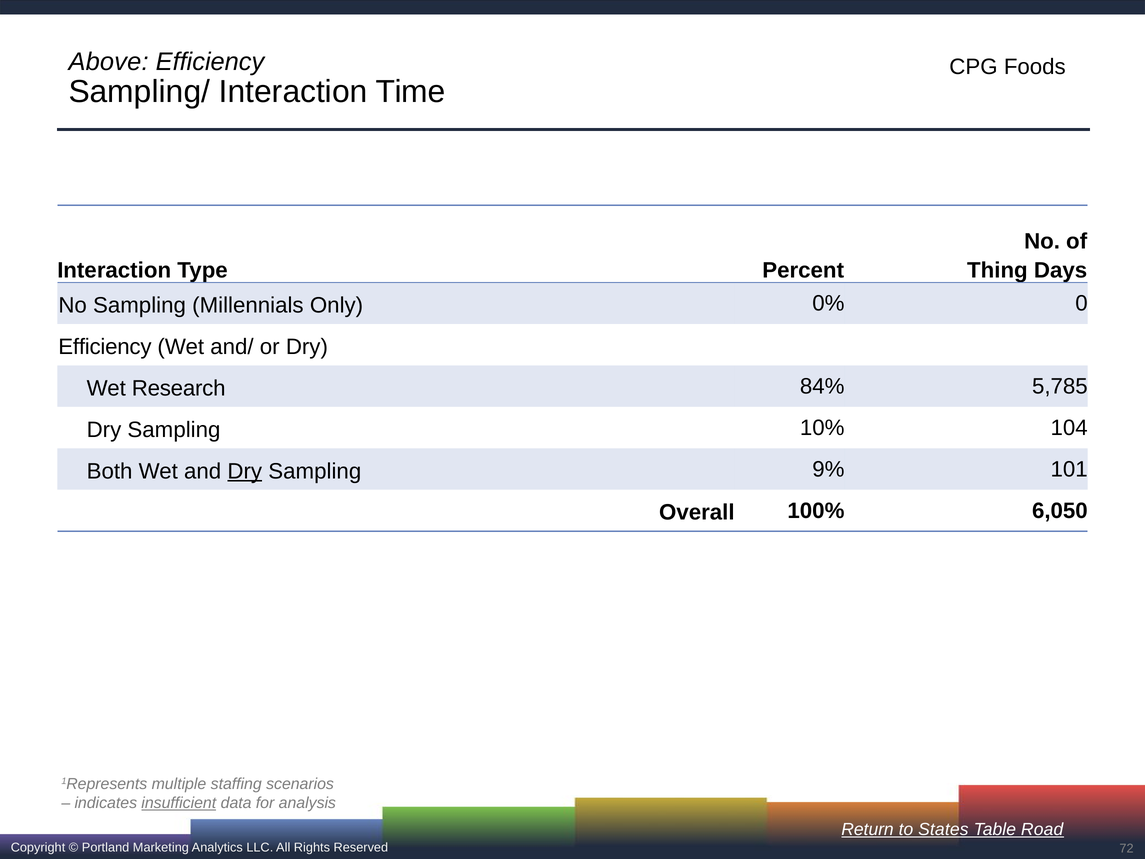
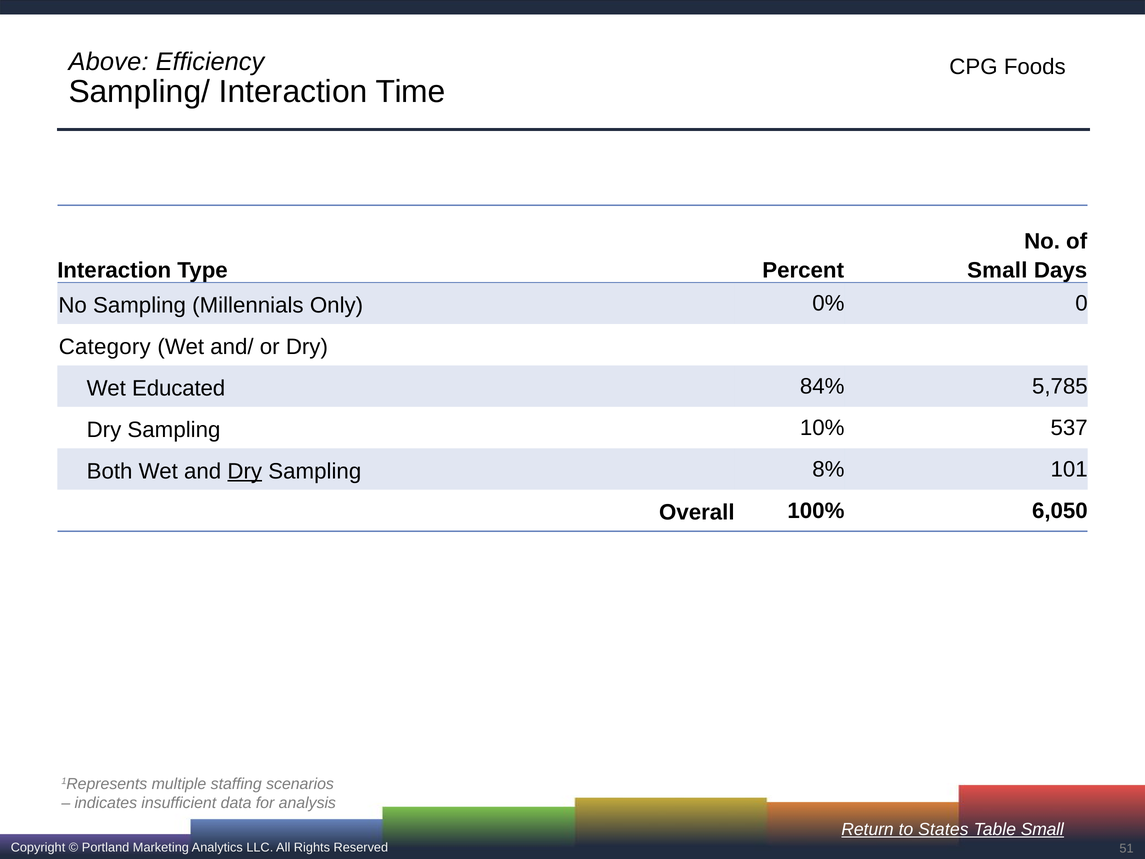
Thing at (997, 270): Thing -> Small
Efficiency at (105, 347): Efficiency -> Category
Research: Research -> Educated
104: 104 -> 537
9%: 9% -> 8%
insufficient underline: present -> none
Table Road: Road -> Small
72: 72 -> 51
